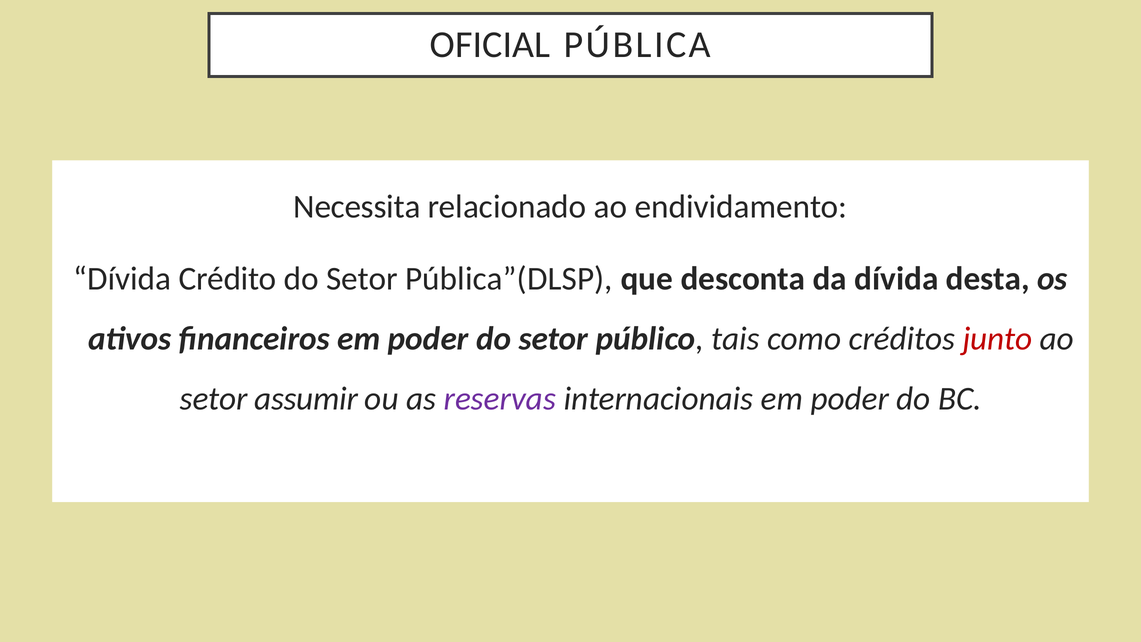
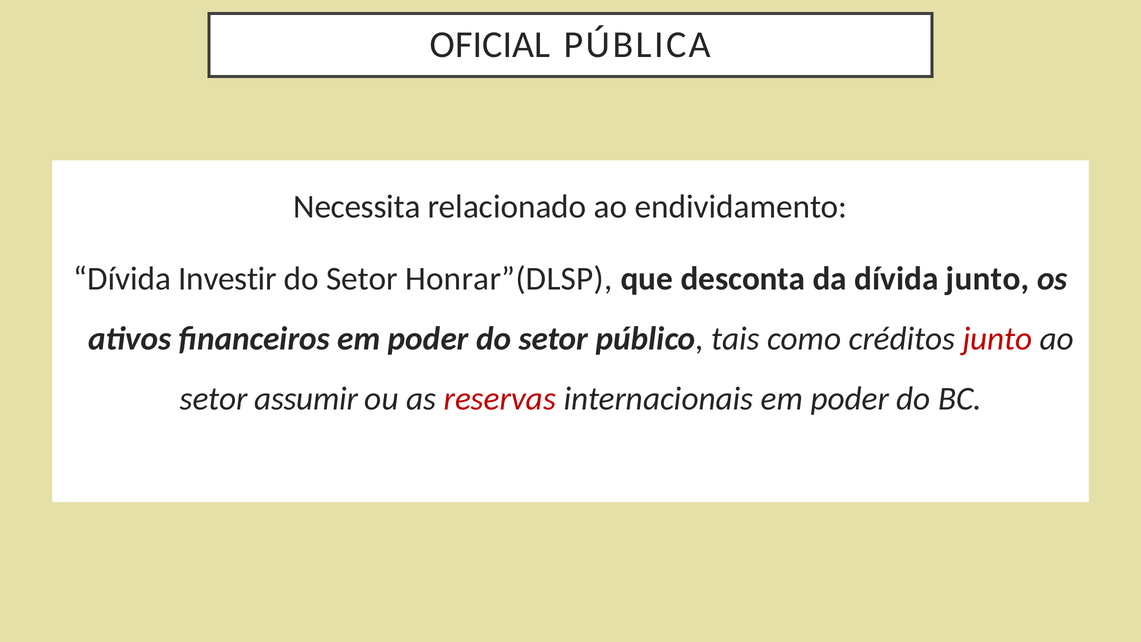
Crédito: Crédito -> Investir
Pública”(DLSP: Pública”(DLSP -> Honrar”(DLSP
dívida desta: desta -> junto
reservas colour: purple -> red
